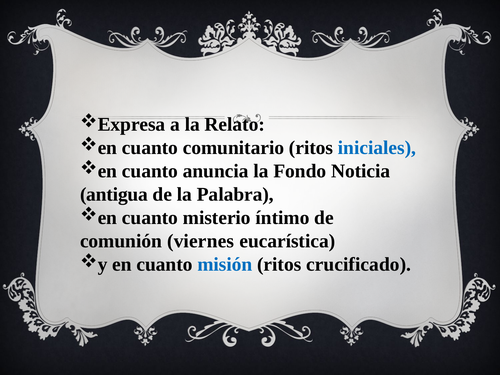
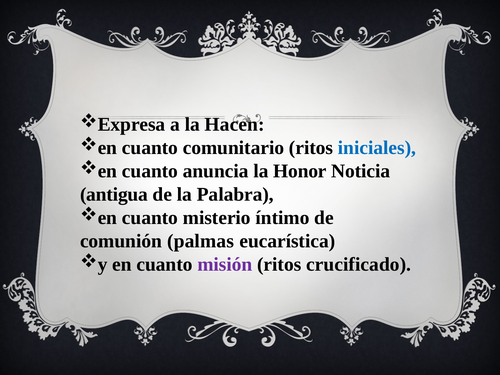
Relato: Relato -> Hacen
Fondo: Fondo -> Honor
viernes: viernes -> palmas
misión colour: blue -> purple
